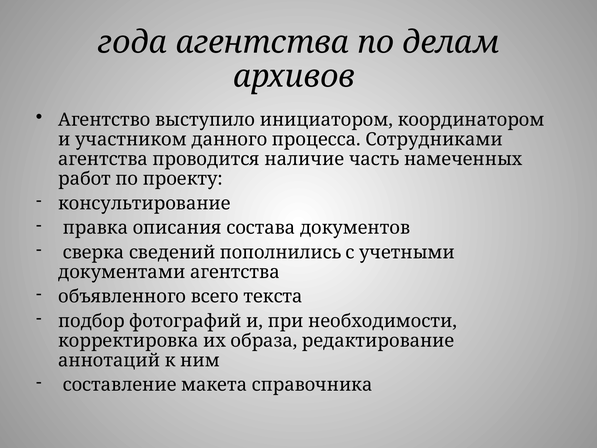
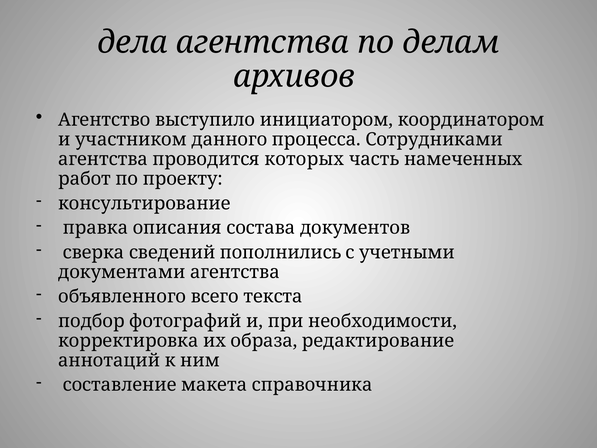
года: года -> дела
наличие: наличие -> которых
